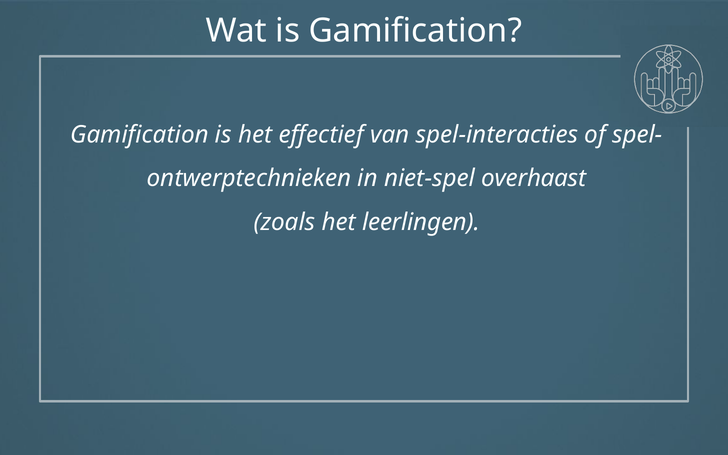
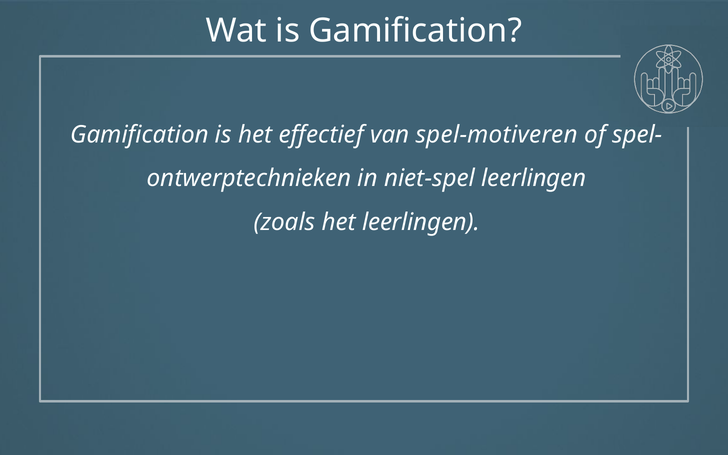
spel-interacties: spel-interacties -> spel-motiveren
niet-spel overhaast: overhaast -> leerlingen
